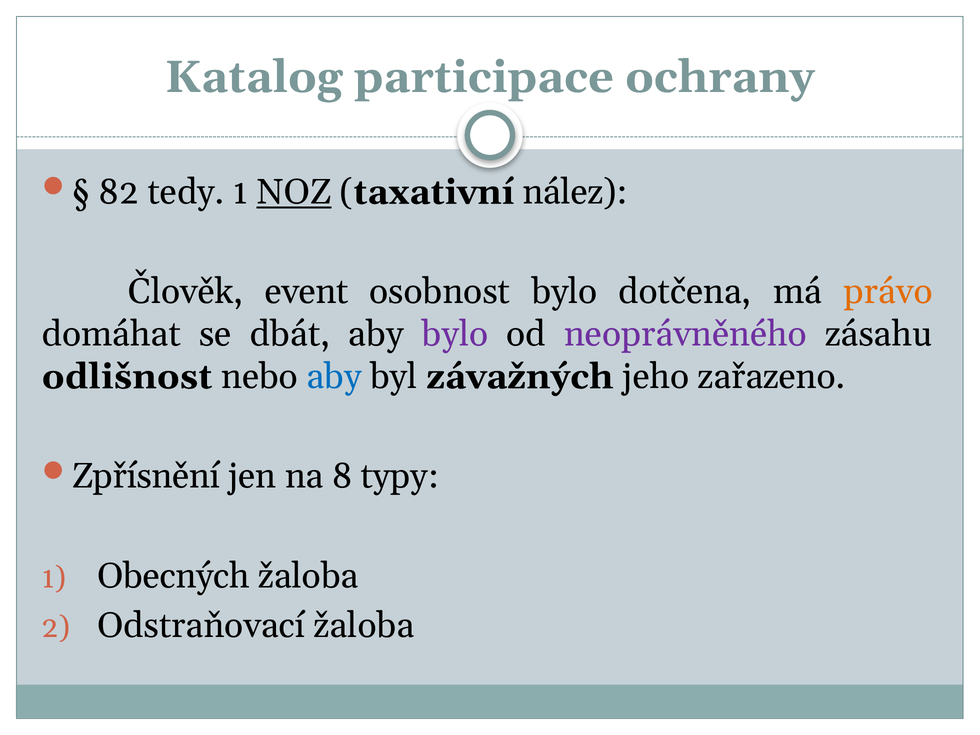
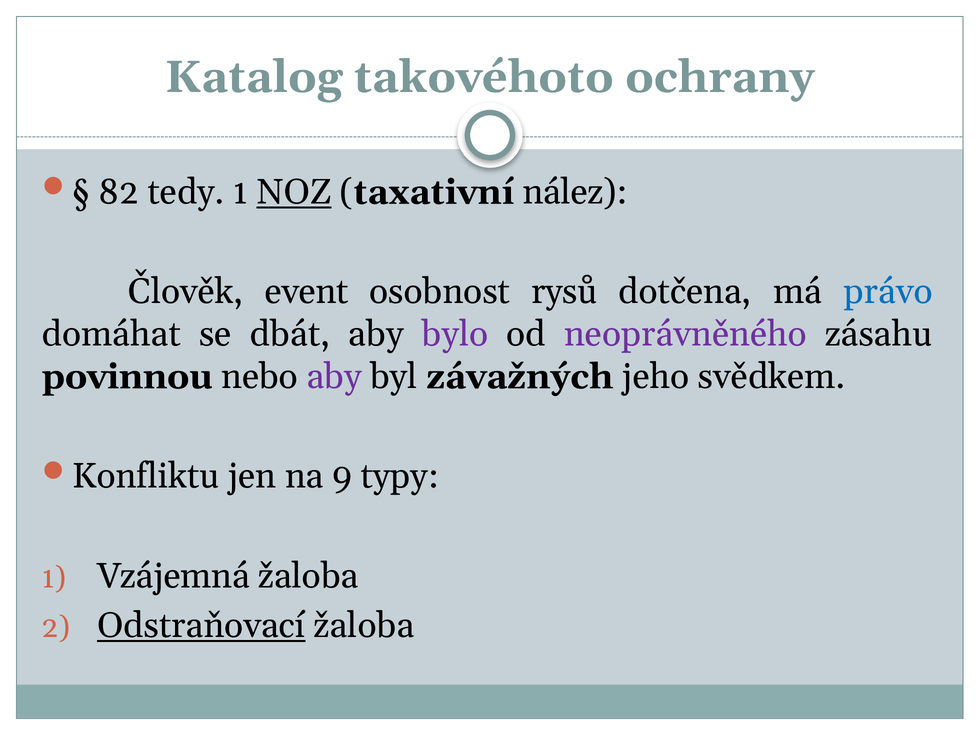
participace: participace -> takovéhoto
osobnost bylo: bylo -> rysů
právo colour: orange -> blue
odlišnost: odlišnost -> povinnou
aby at (334, 377) colour: blue -> purple
zařazeno: zařazeno -> svědkem
Zpřísnění: Zpřísnění -> Konfliktu
8: 8 -> 9
Obecných: Obecných -> Vzájemná
Odstraňovací underline: none -> present
